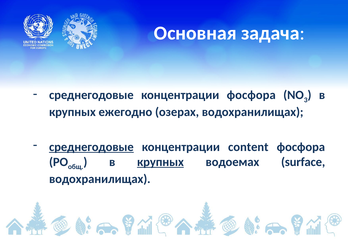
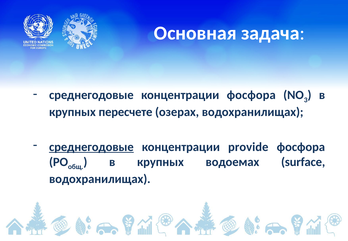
ежегодно: ежегодно -> пересчете
content: content -> provide
крупных at (160, 162) underline: present -> none
